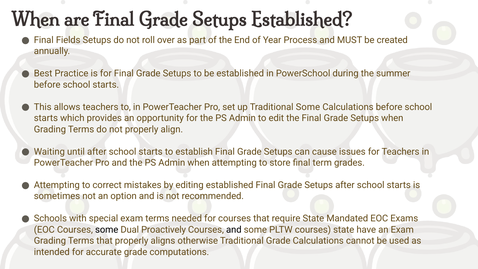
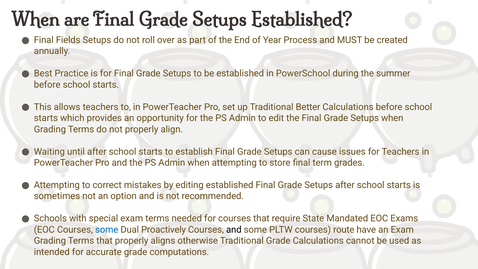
Traditional Some: Some -> Better
some at (107, 230) colour: black -> blue
courses state: state -> route
